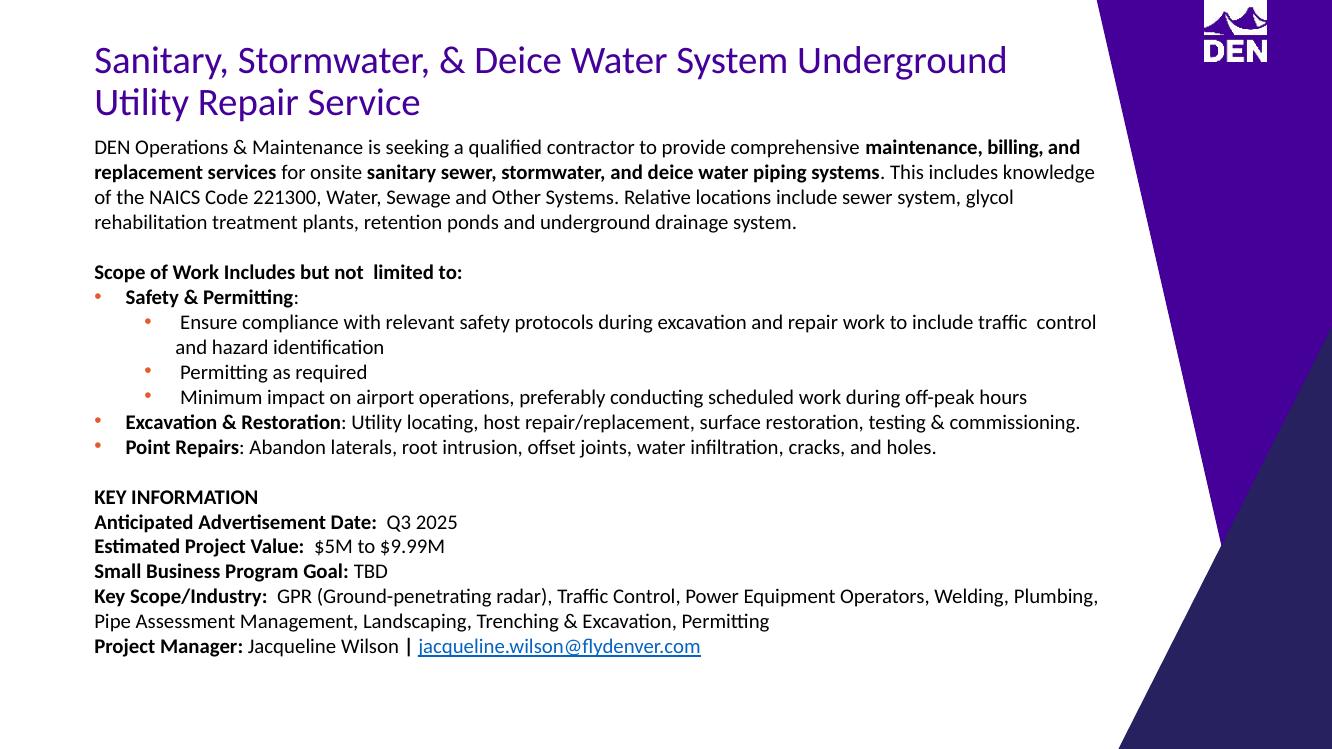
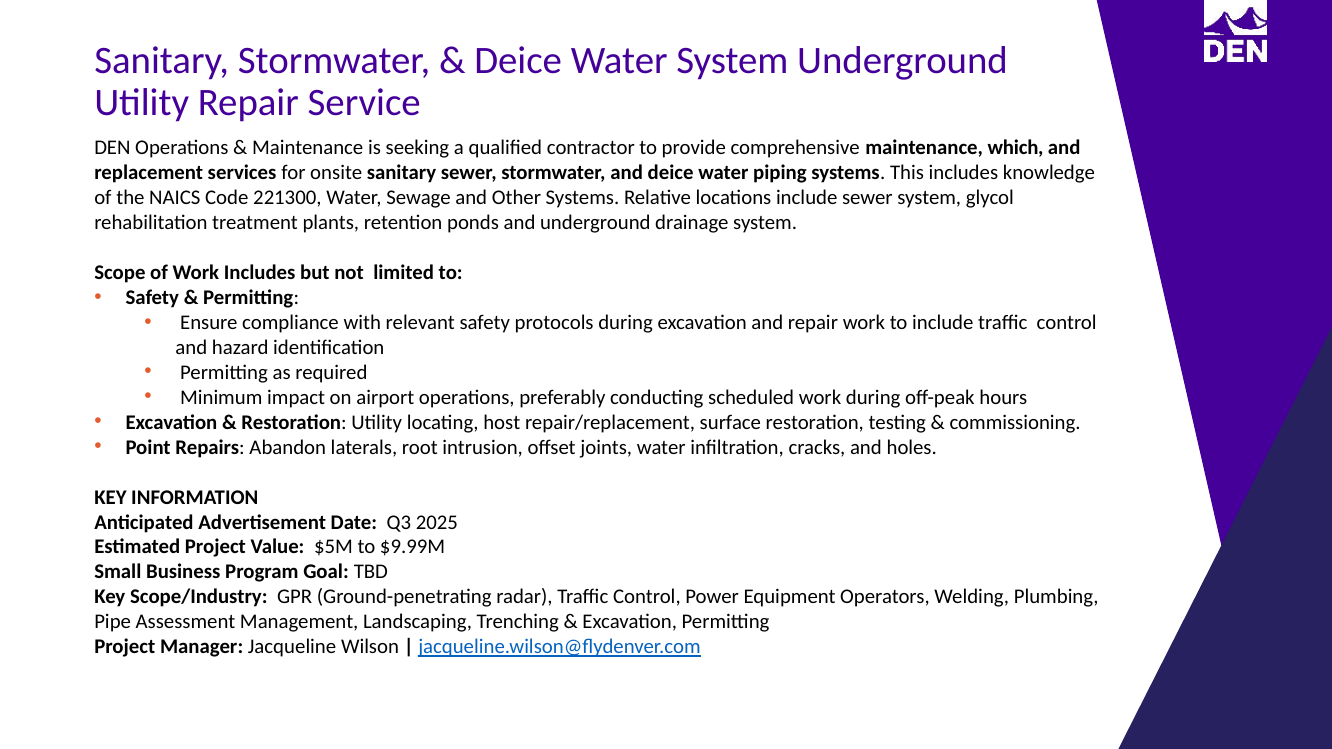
billing: billing -> which
